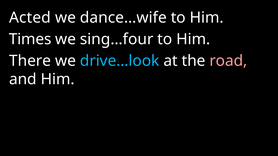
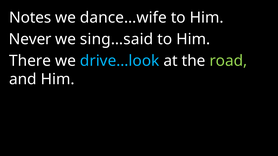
Acted: Acted -> Notes
Times: Times -> Never
sing…four: sing…four -> sing…said
road colour: pink -> light green
